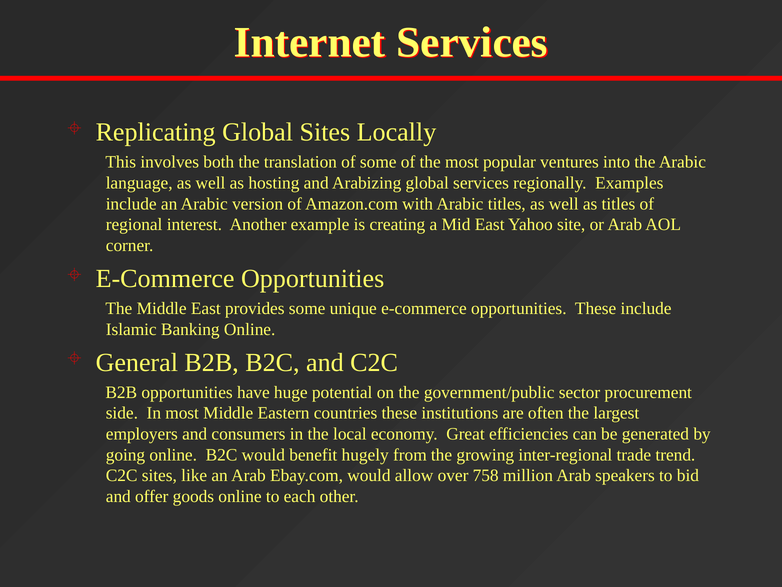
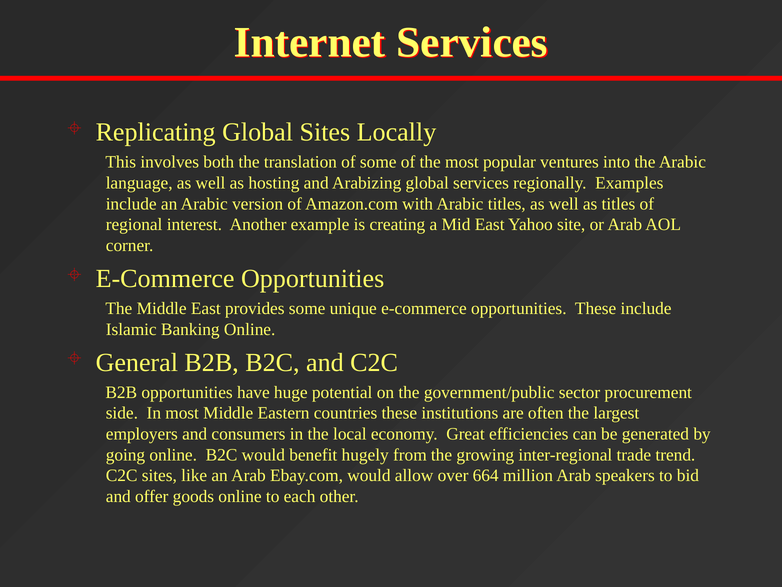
758: 758 -> 664
